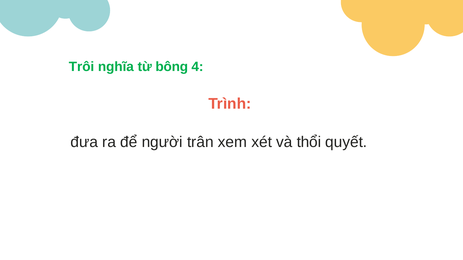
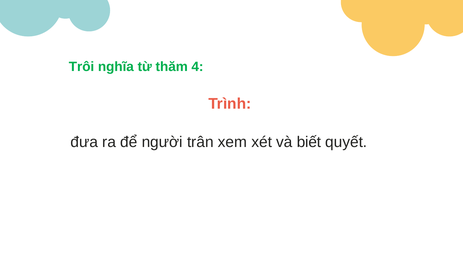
bông: bông -> thăm
thổi: thổi -> biết
